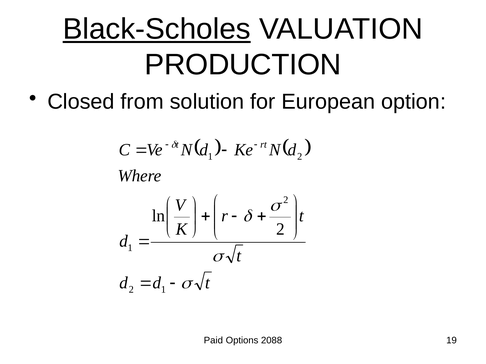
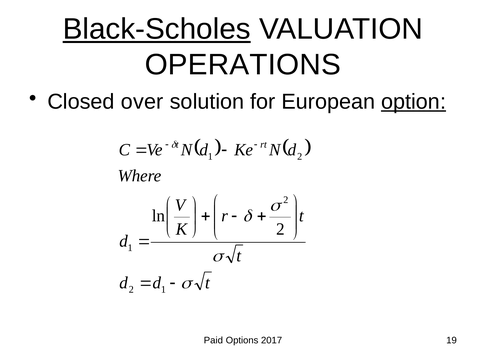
PRODUCTION: PRODUCTION -> OPERATIONS
from: from -> over
option underline: none -> present
2088: 2088 -> 2017
